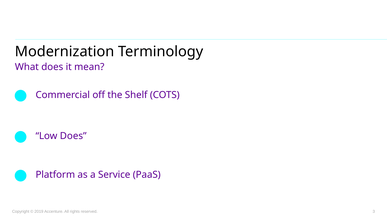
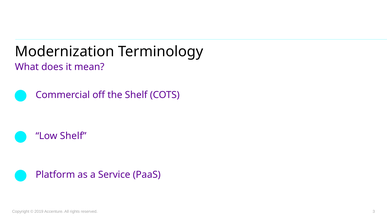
Low Does: Does -> Shelf
